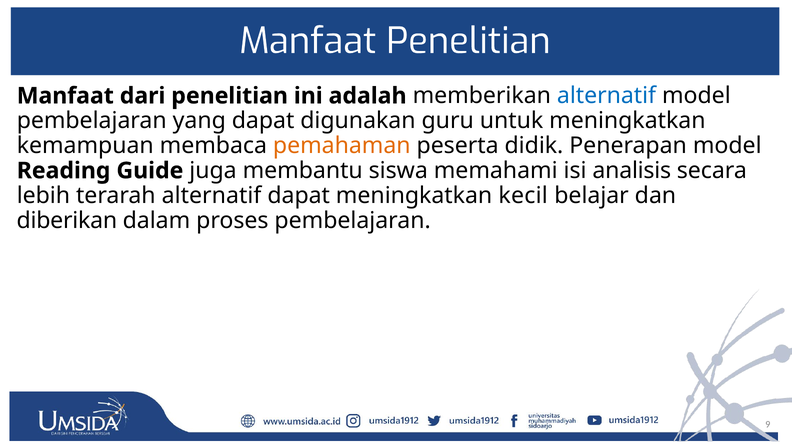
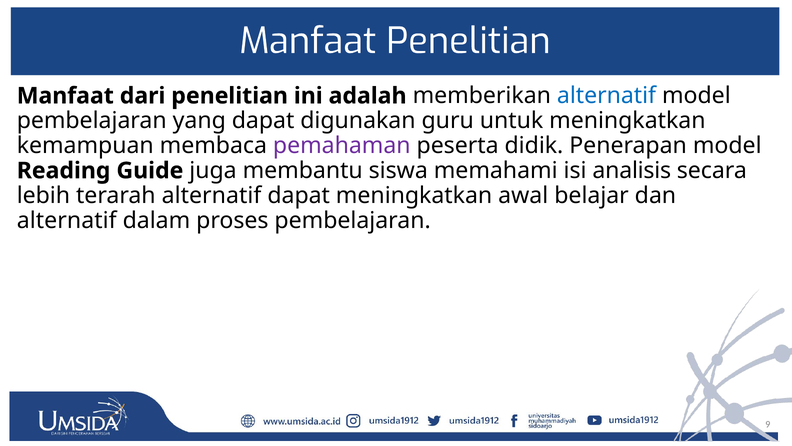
pemahaman colour: orange -> purple
kecil: kecil -> awal
diberikan at (67, 220): diberikan -> alternatif
